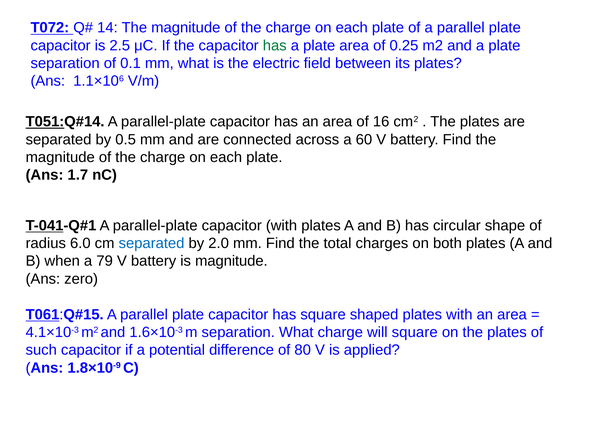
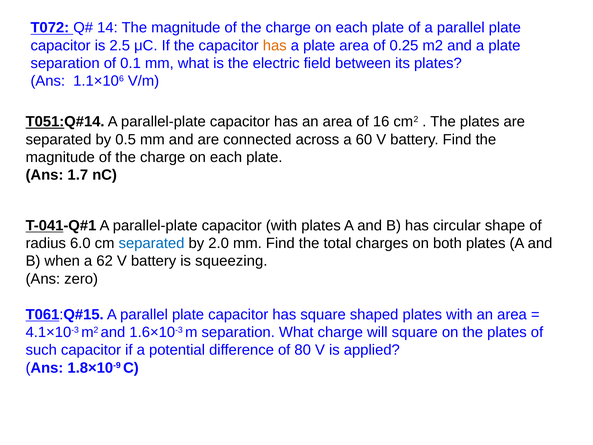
has at (275, 45) colour: green -> orange
79: 79 -> 62
is magnitude: magnitude -> squeezing
